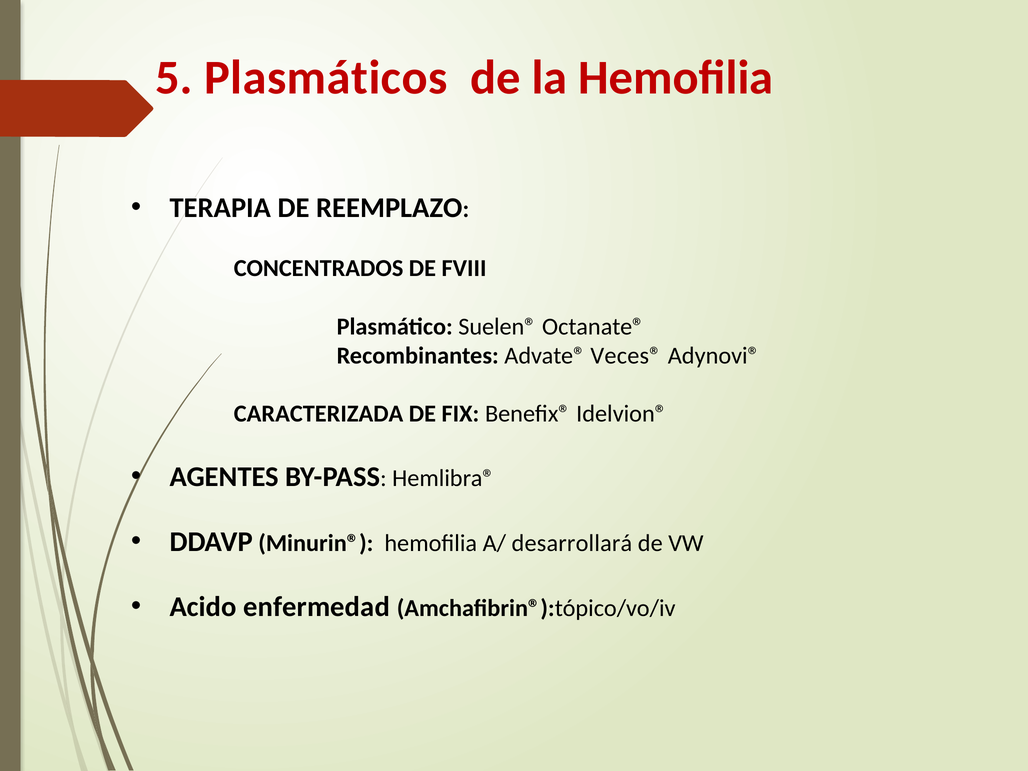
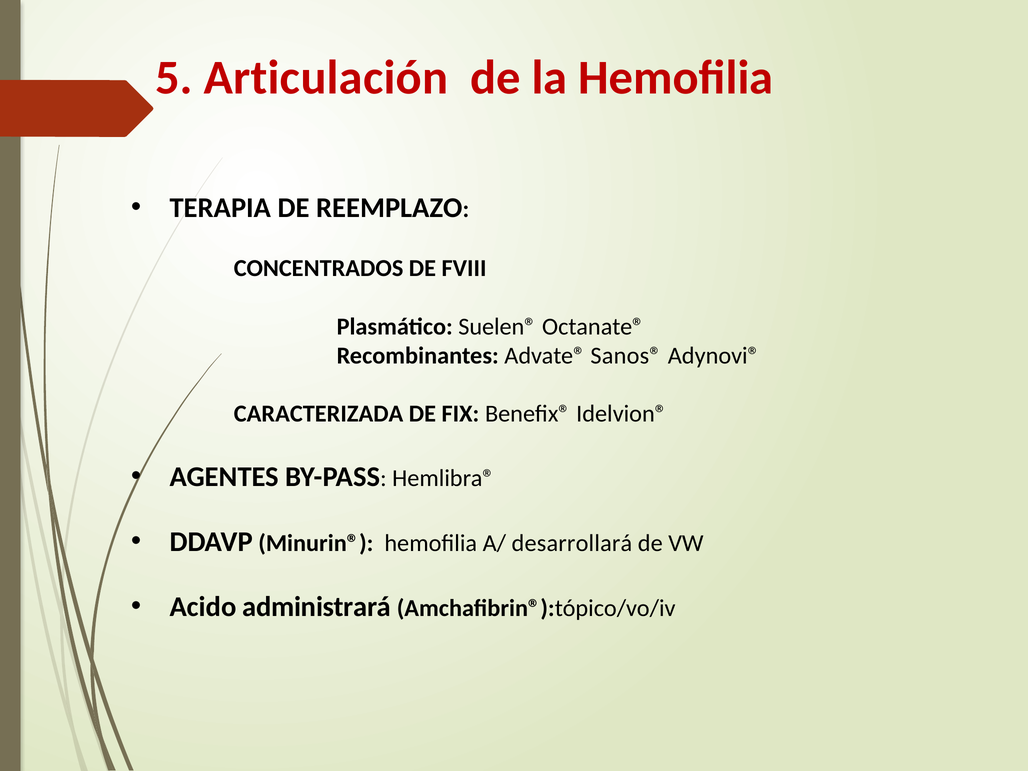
Plasmáticos: Plasmáticos -> Articulación
Veces®: Veces® -> Sanos®
enfermedad: enfermedad -> administrará
